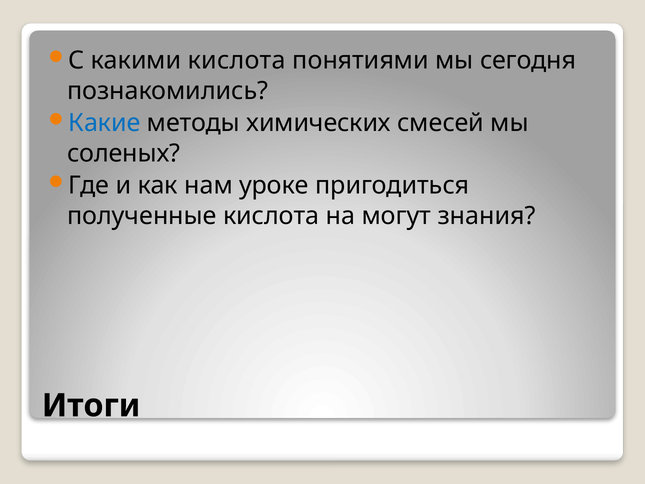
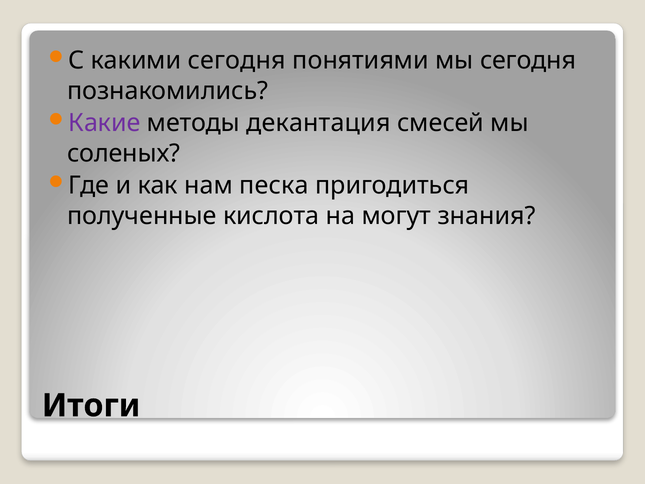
какими кислота: кислота -> сегодня
Какие colour: blue -> purple
химических: химических -> декантация
уроке: уроке -> песка
